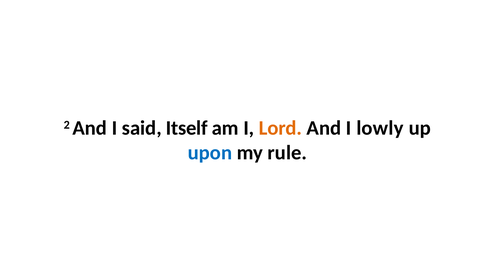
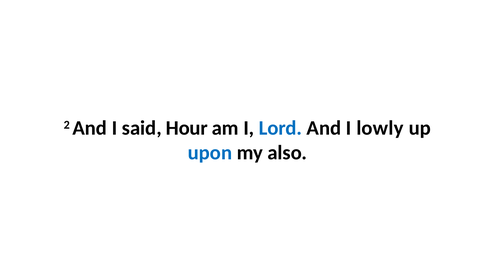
Itself: Itself -> Hour
Lord colour: orange -> blue
rule: rule -> also
